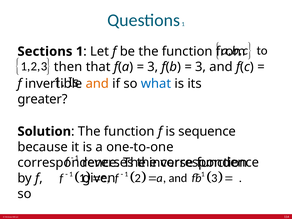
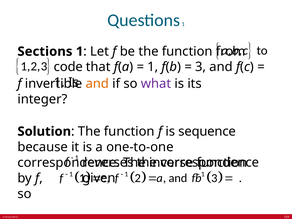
then: then -> code
3 at (153, 67): 3 -> 1
what colour: blue -> purple
greater: greater -> integer
